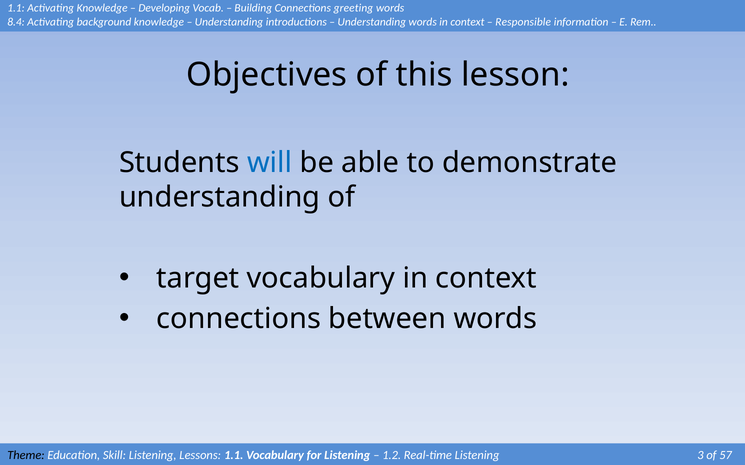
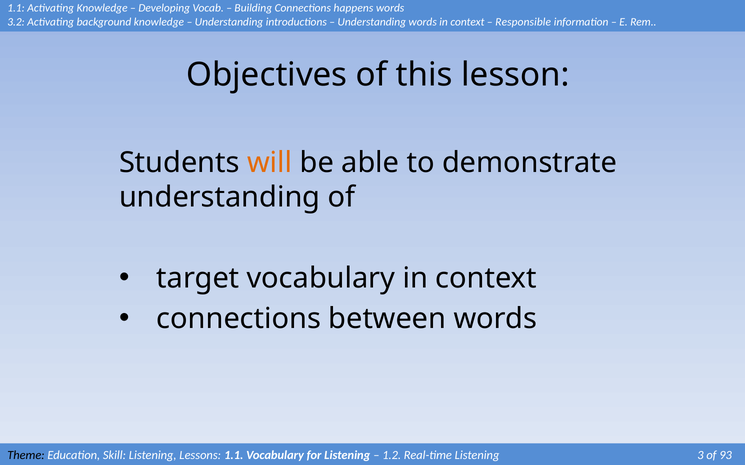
greeting: greeting -> happens
8.4: 8.4 -> 3.2
will colour: blue -> orange
57: 57 -> 93
